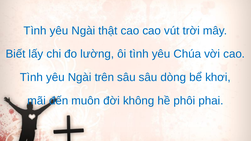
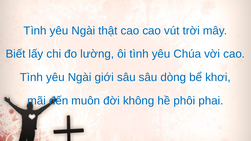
trên: trên -> giới
